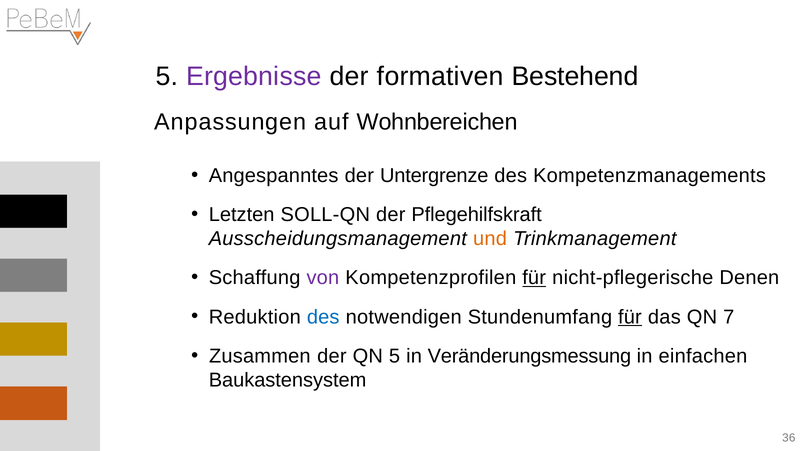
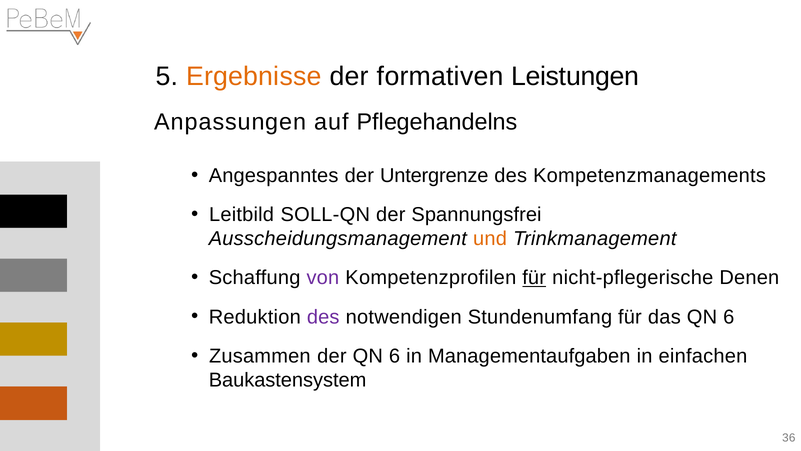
Ergebnisse colour: purple -> orange
Bestehend: Bestehend -> Leistungen
Wohnbereichen: Wohnbereichen -> Pflegehandelns
Letzten: Letzten -> Leitbild
Pflegehilfskraft: Pflegehilfskraft -> Spannungsfrei
des at (323, 317) colour: blue -> purple
für at (630, 317) underline: present -> none
das QN 7: 7 -> 6
der QN 5: 5 -> 6
Veränderungsmessung: Veränderungsmessung -> Managementaufgaben
